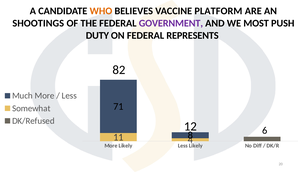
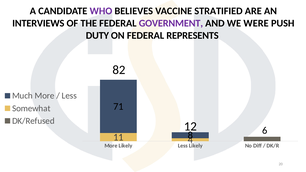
WHO colour: orange -> purple
PLATFORM: PLATFORM -> STRATIFIED
SHOOTINGS: SHOOTINGS -> INTERVIEWS
MOST: MOST -> WERE
